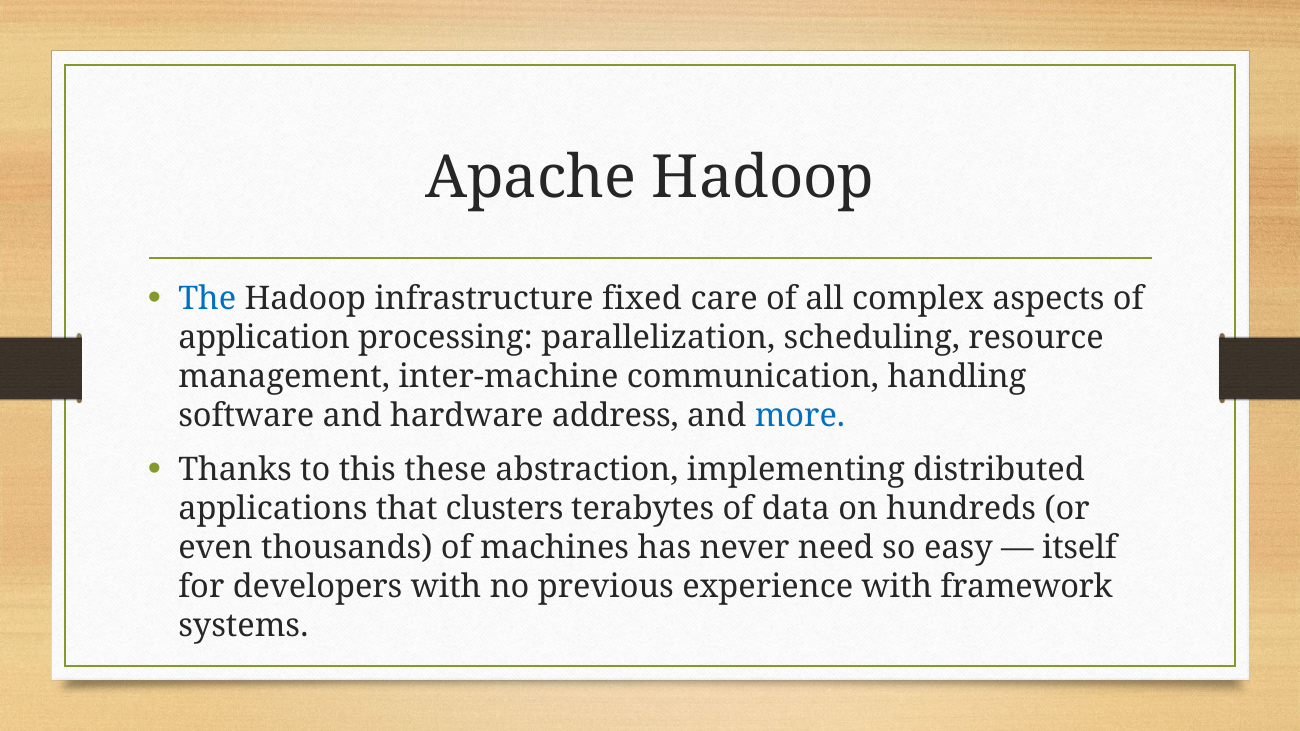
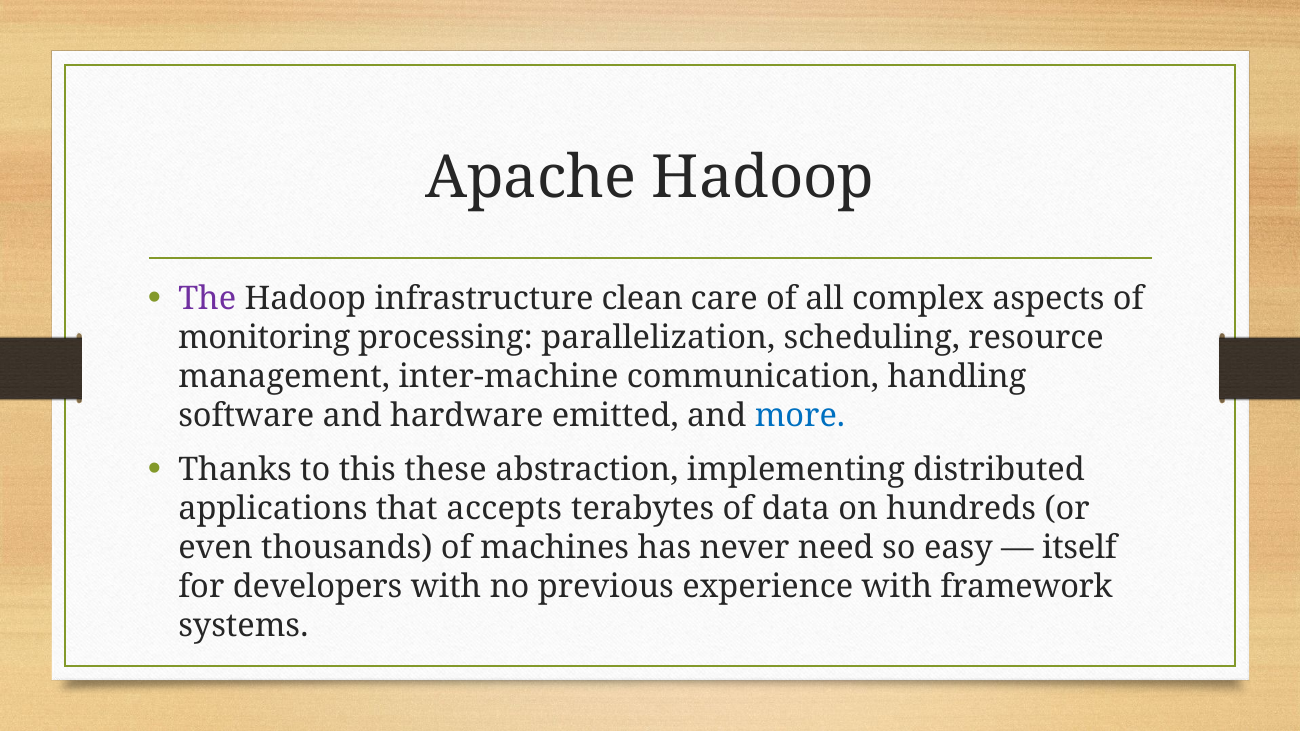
The colour: blue -> purple
fixed: fixed -> clean
application: application -> monitoring
address: address -> emitted
clusters: clusters -> accepts
